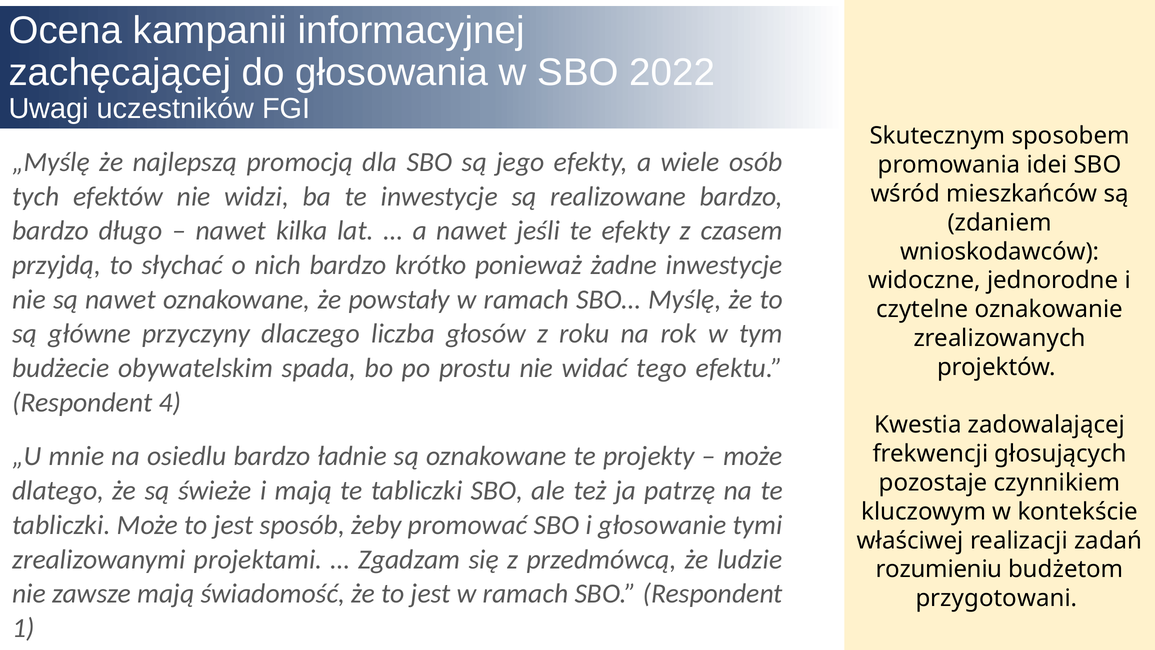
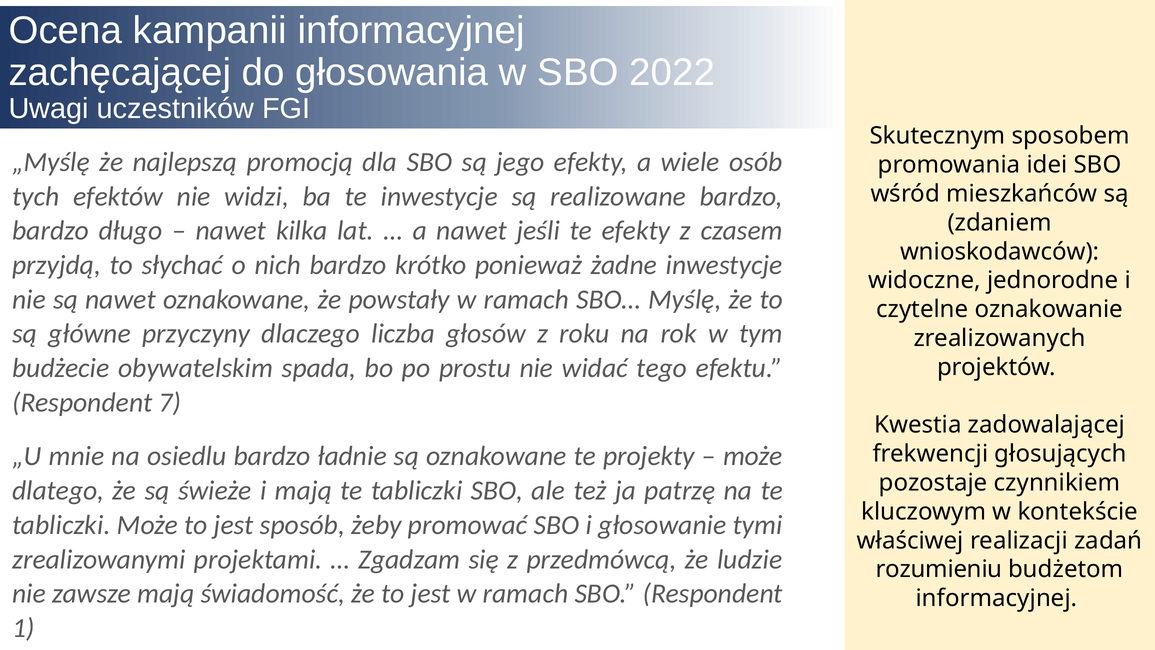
4: 4 -> 7
przygotowani at (996, 598): przygotowani -> informacyjnej
